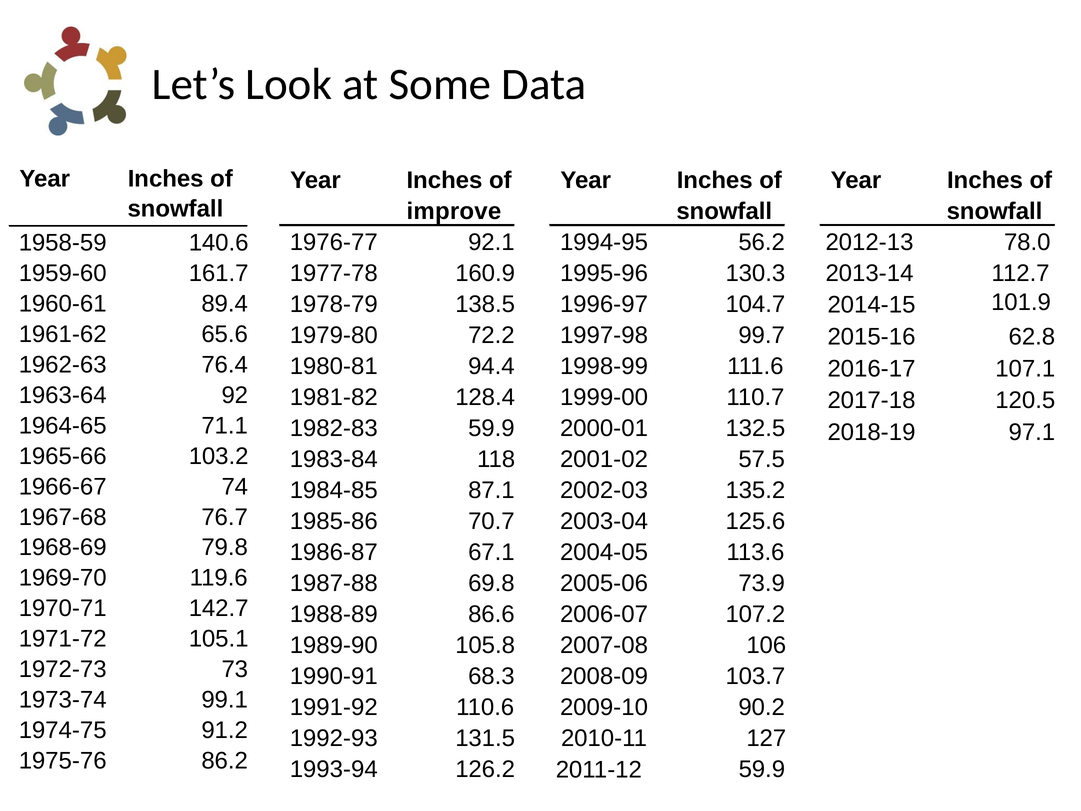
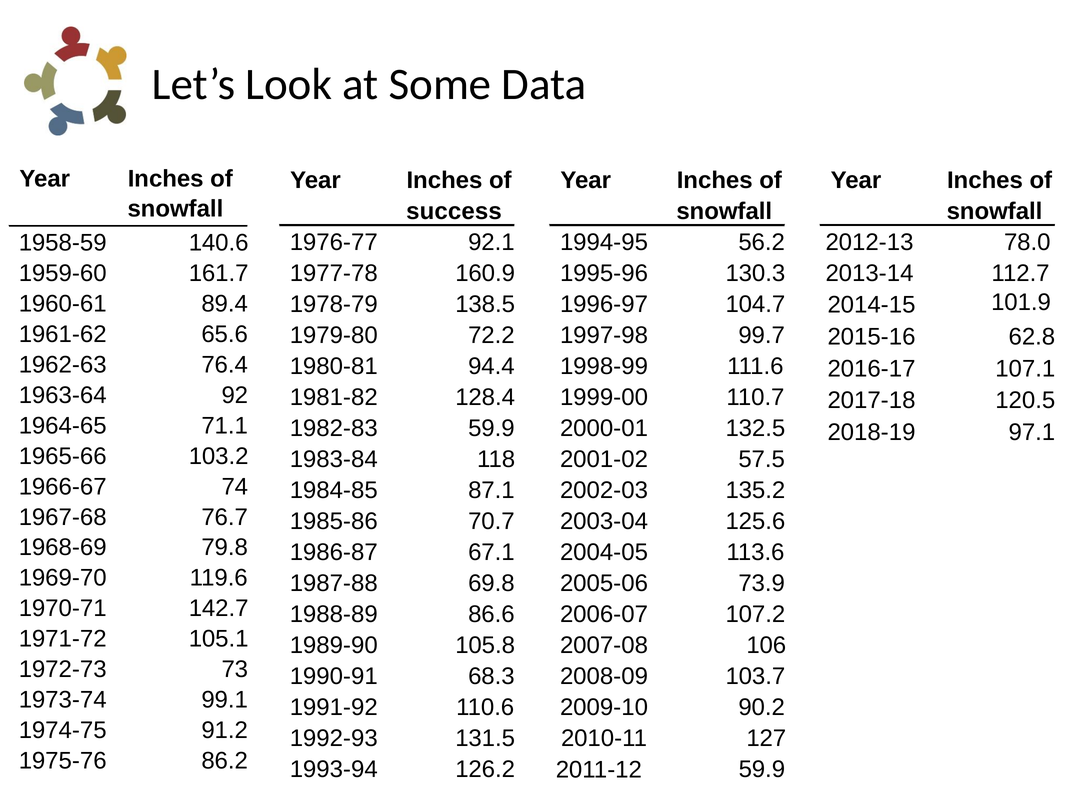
improve: improve -> success
